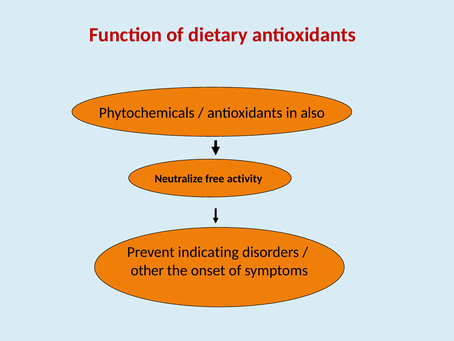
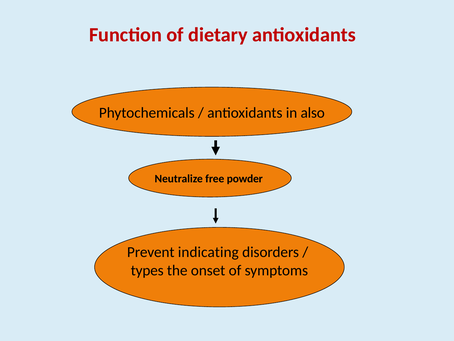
activity: activity -> powder
other: other -> types
